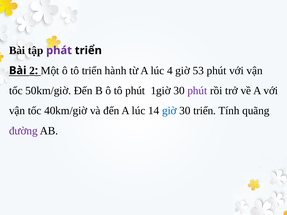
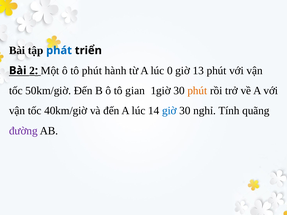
phát colour: purple -> blue
tô triển: triển -> phút
4: 4 -> 0
53: 53 -> 13
tô phút: phút -> gian
phút at (197, 91) colour: purple -> orange
30 triển: triển -> nghỉ
